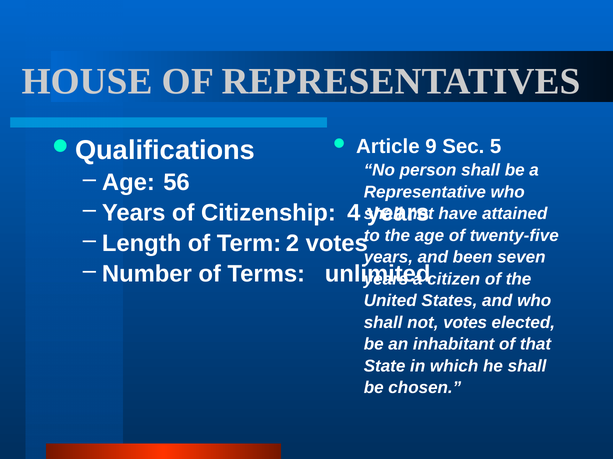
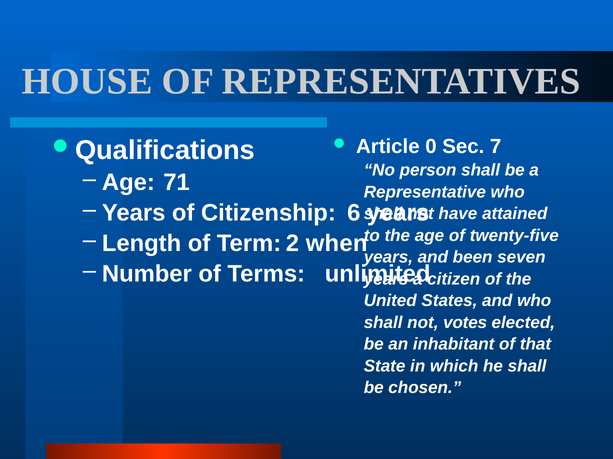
9: 9 -> 0
5: 5 -> 7
56: 56 -> 71
4: 4 -> 6
votes at (337, 244): votes -> when
